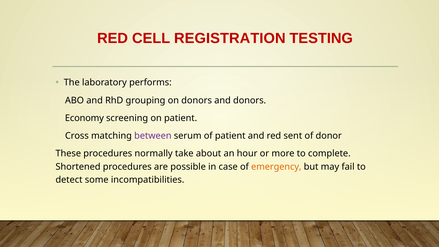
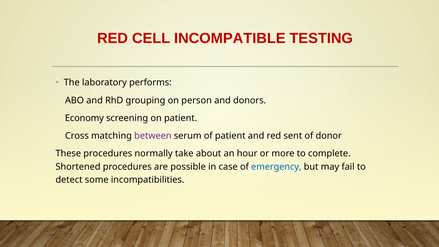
REGISTRATION: REGISTRATION -> INCOMPATIBLE
on donors: donors -> person
emergency colour: orange -> blue
